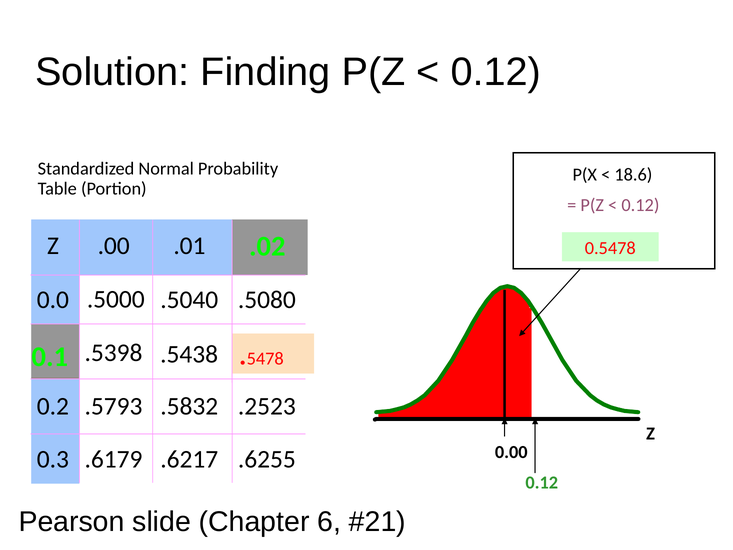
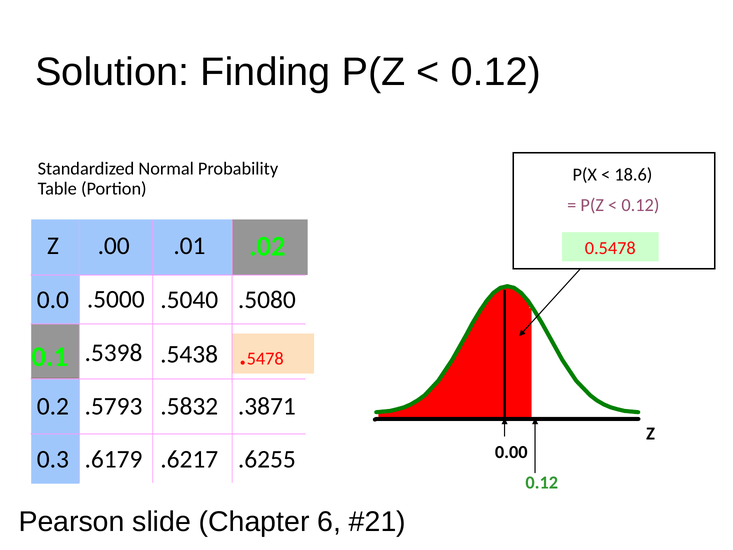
.2523: .2523 -> .3871
